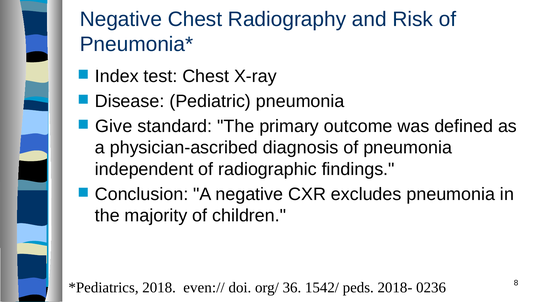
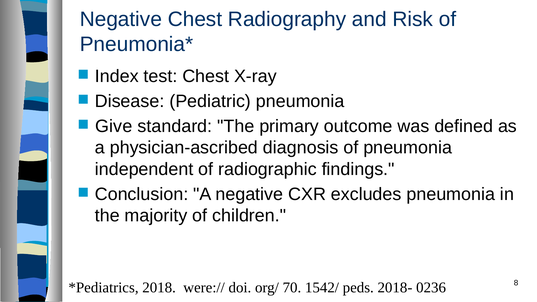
even://: even:// -> were://
36: 36 -> 70
